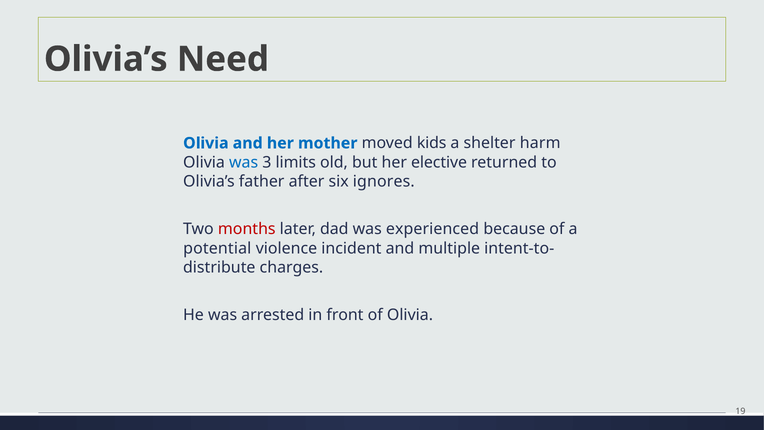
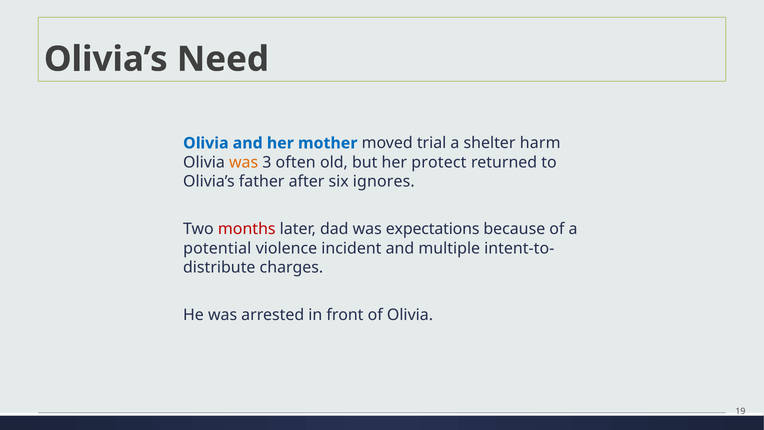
kids: kids -> trial
was at (244, 162) colour: blue -> orange
limits: limits -> often
elective: elective -> protect
experienced: experienced -> expectations
